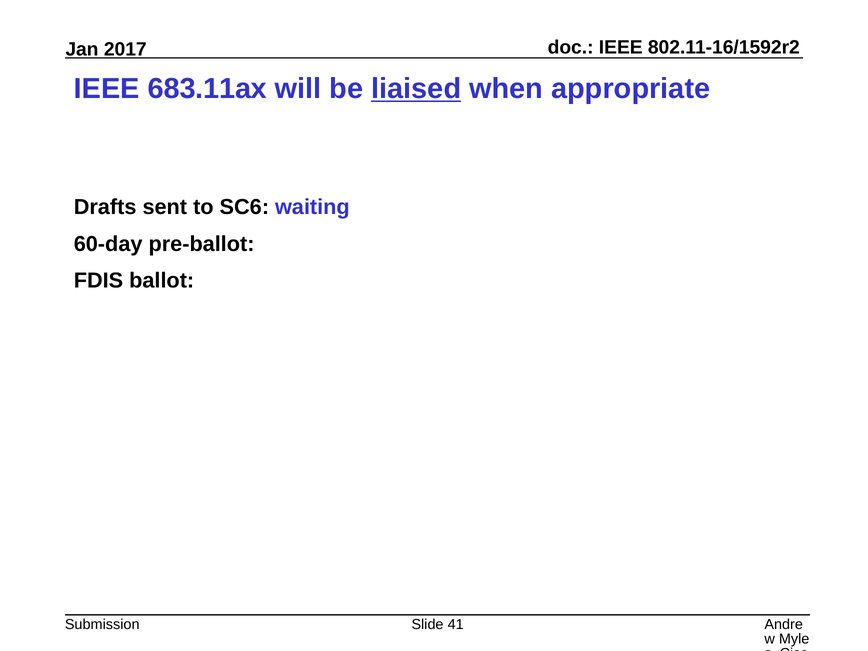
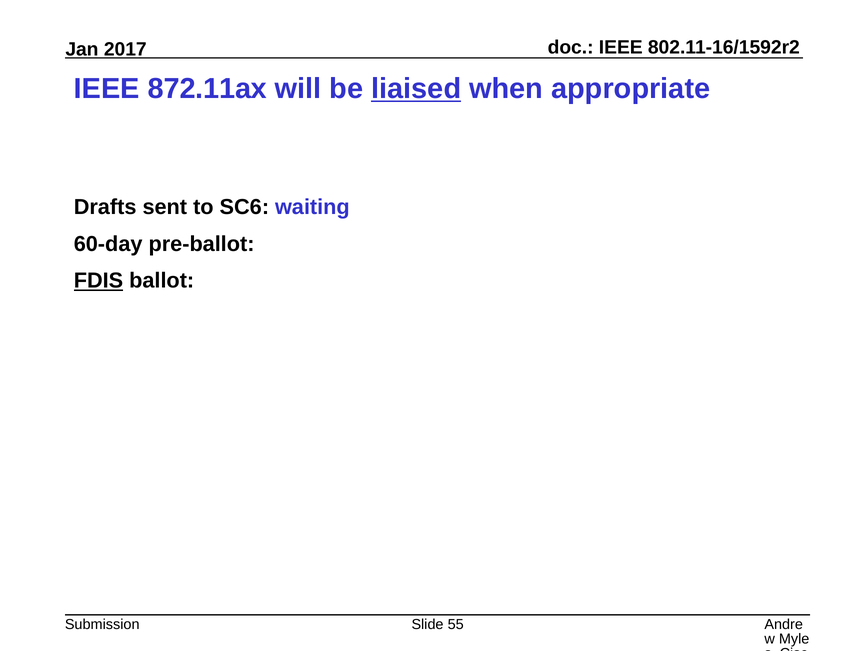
683.11ax: 683.11ax -> 872.11ax
FDIS underline: none -> present
41: 41 -> 55
